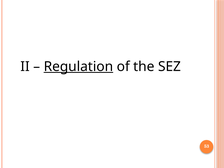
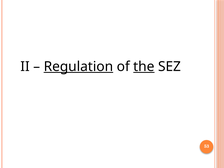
the underline: none -> present
